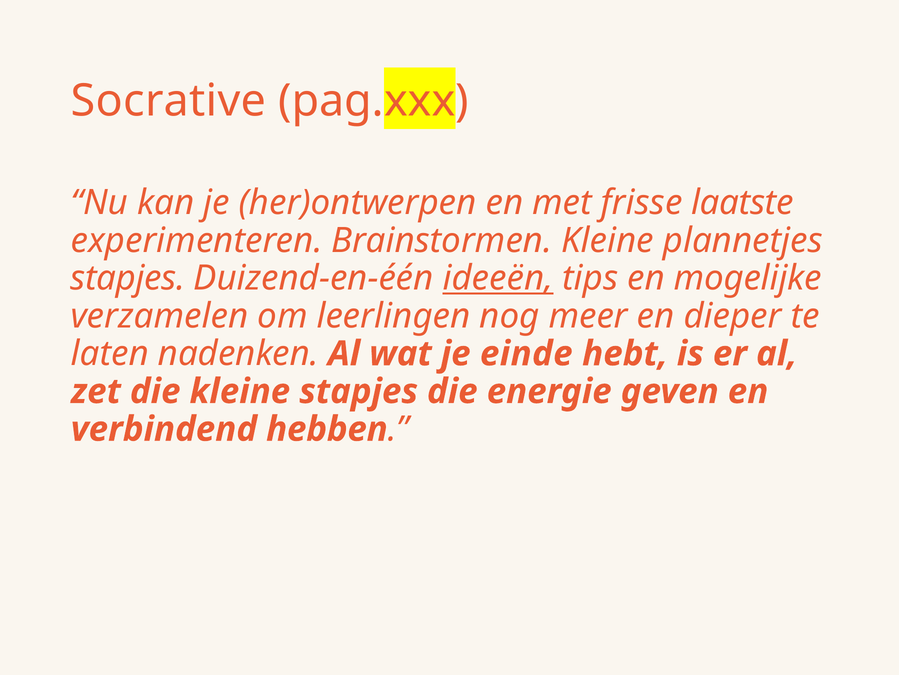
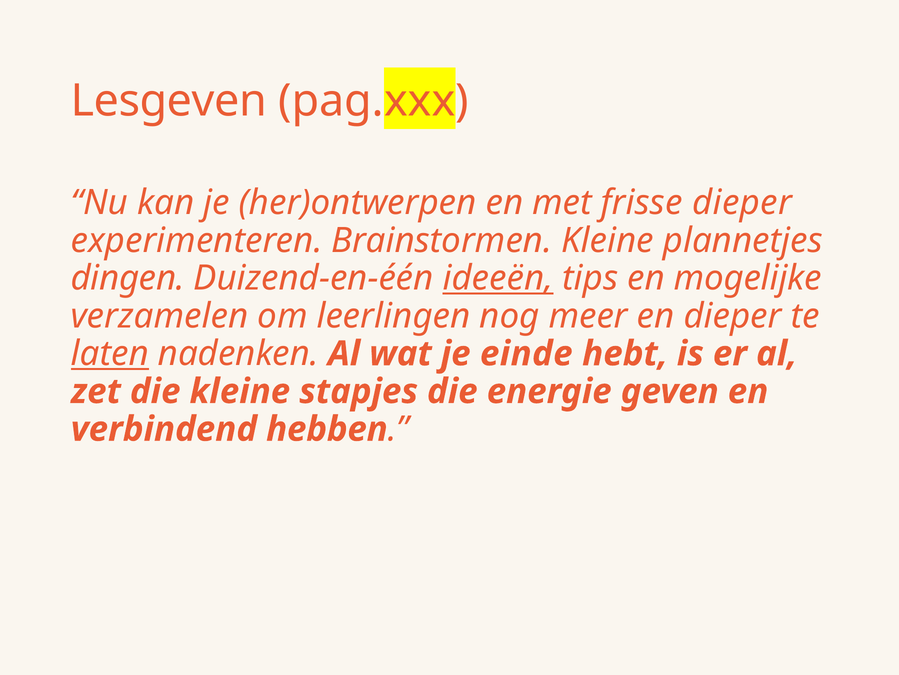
Socrative: Socrative -> Lesgeven
frisse laatste: laatste -> dieper
stapjes at (128, 278): stapjes -> dingen
laten underline: none -> present
